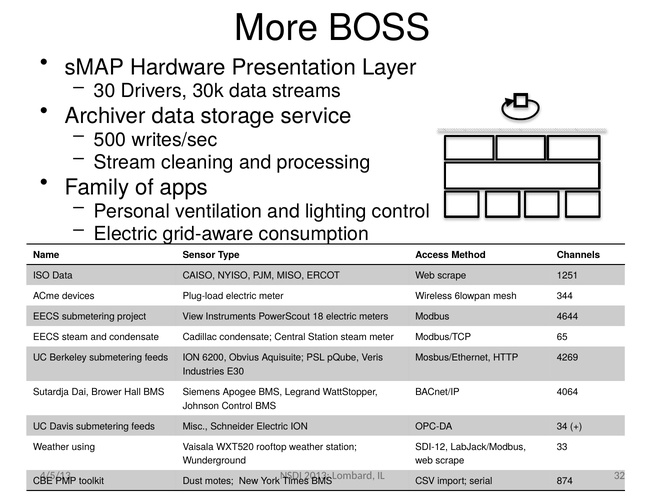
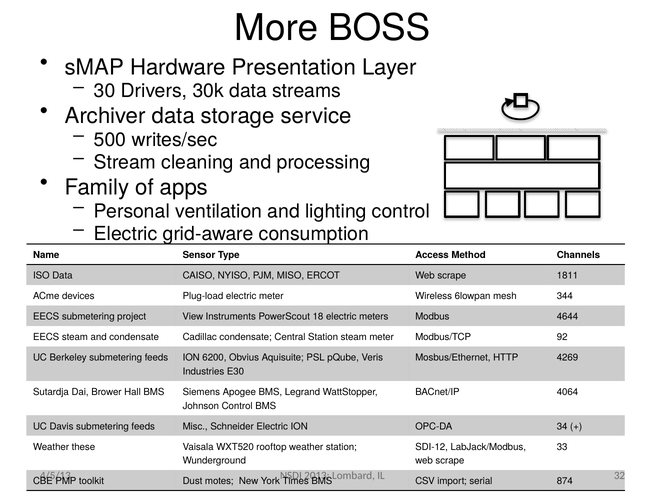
1251: 1251 -> 1811
65: 65 -> 92
using: using -> these
